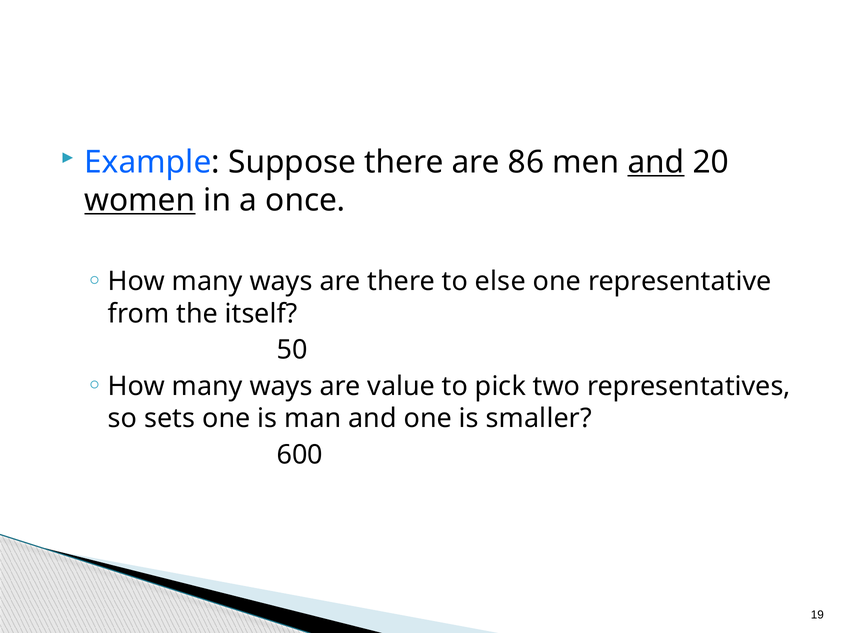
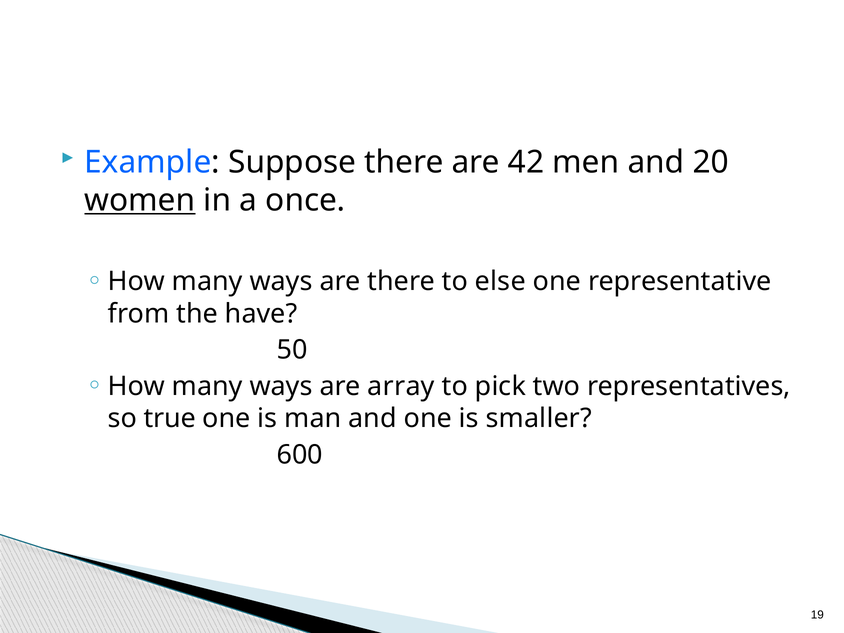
86: 86 -> 42
and at (656, 162) underline: present -> none
itself: itself -> have
value: value -> array
sets: sets -> true
